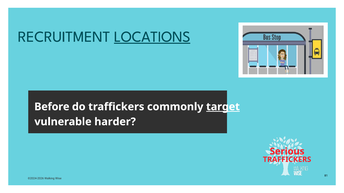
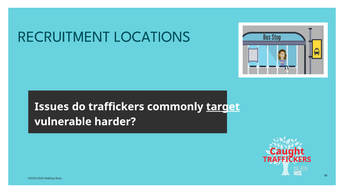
LOCATIONS underline: present -> none
Before: Before -> Issues
Serious: Serious -> Caught
